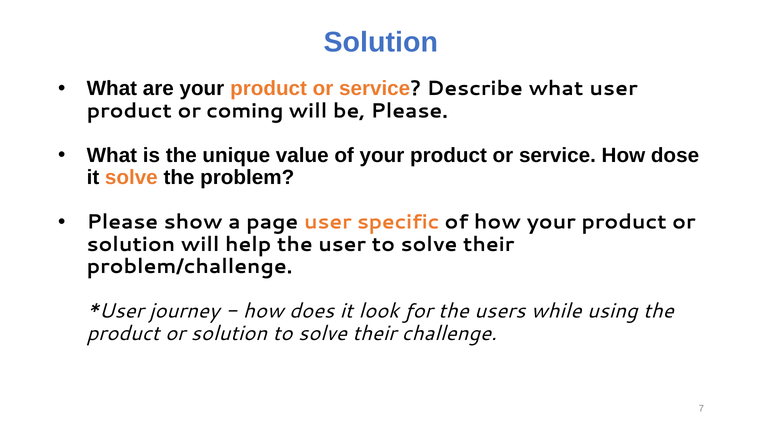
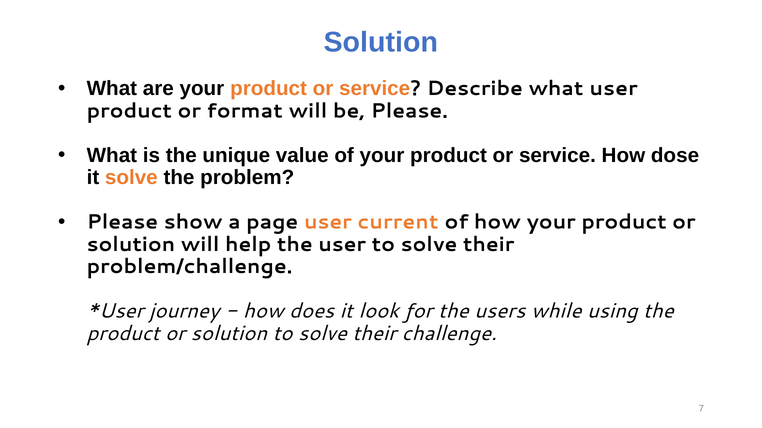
coming: coming -> format
specific: specific -> current
